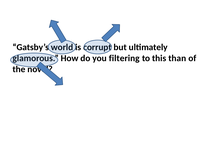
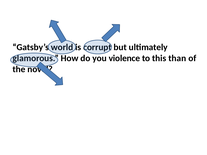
filtering: filtering -> violence
